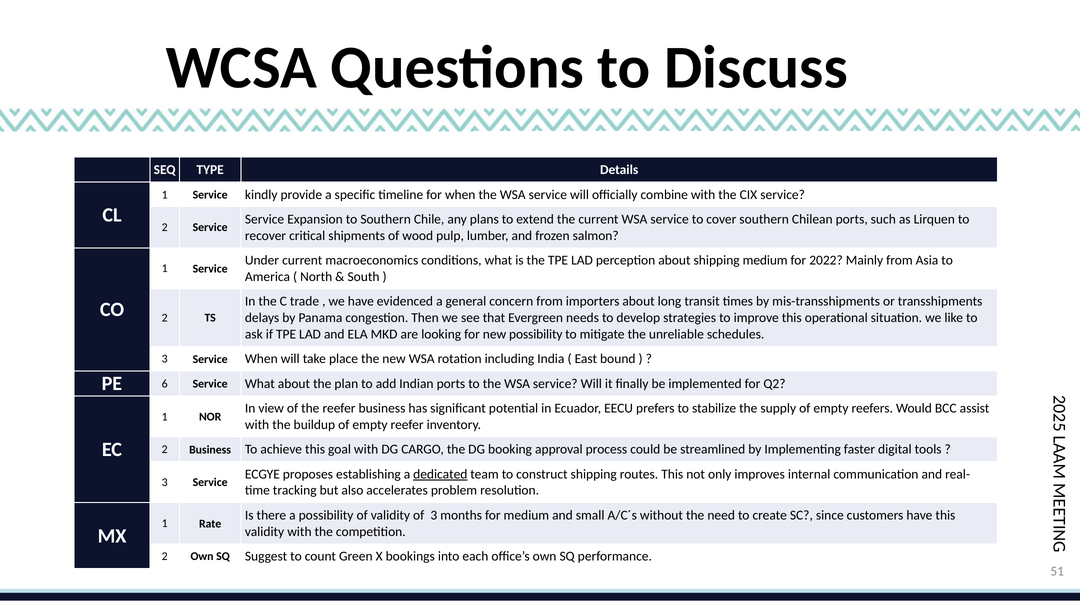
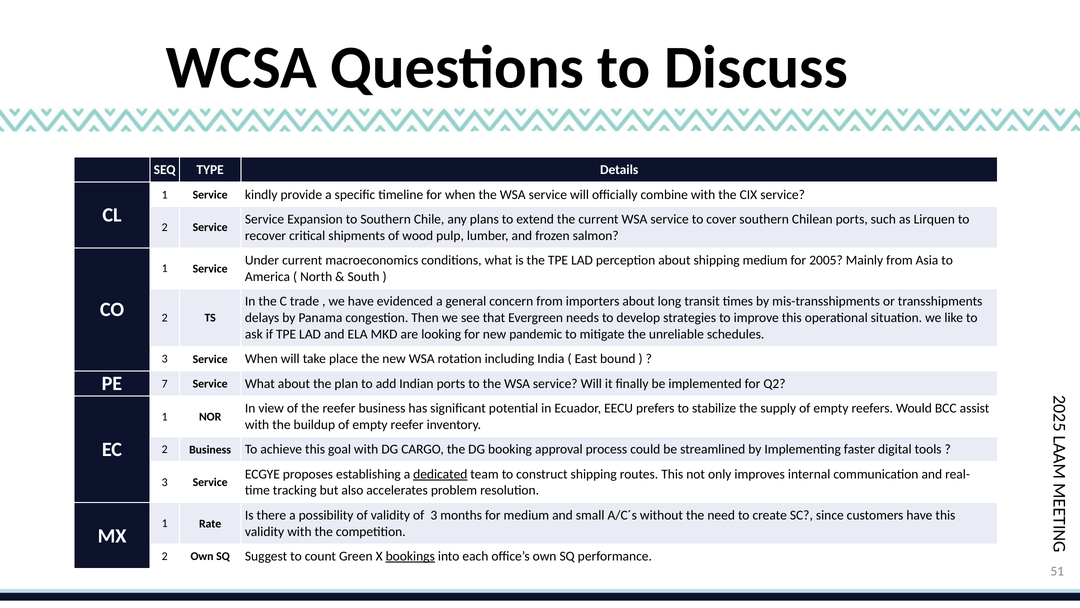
2022: 2022 -> 2005
new possibility: possibility -> pandemic
6: 6 -> 7
bookings underline: none -> present
